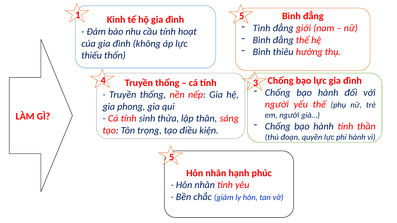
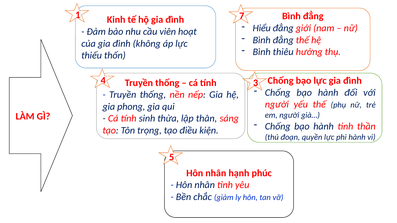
1 5: 5 -> 7
Tình at (262, 28): Tình -> Hiểu
cầu tính: tính -> viên
